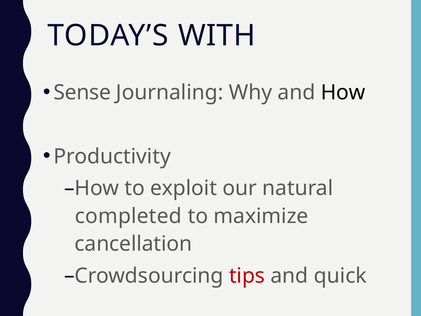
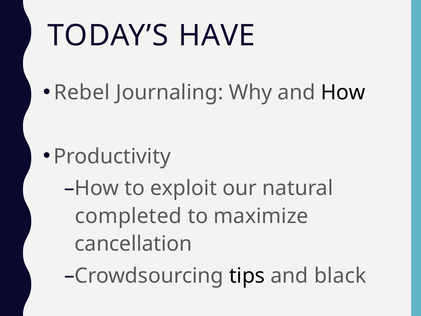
WITH: WITH -> HAVE
Sense: Sense -> Rebel
tips colour: red -> black
quick: quick -> black
